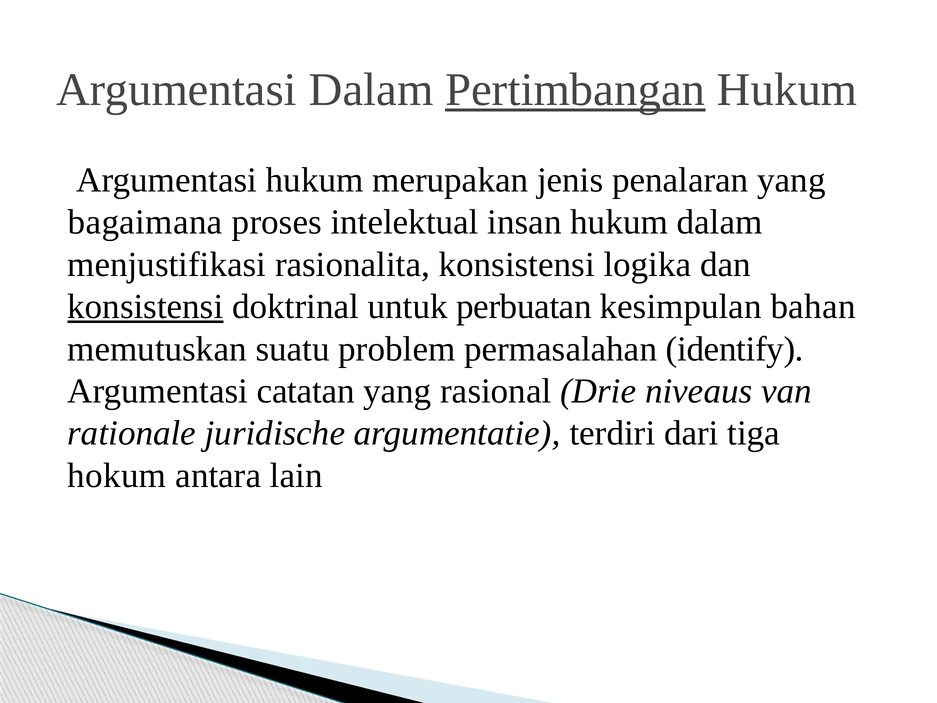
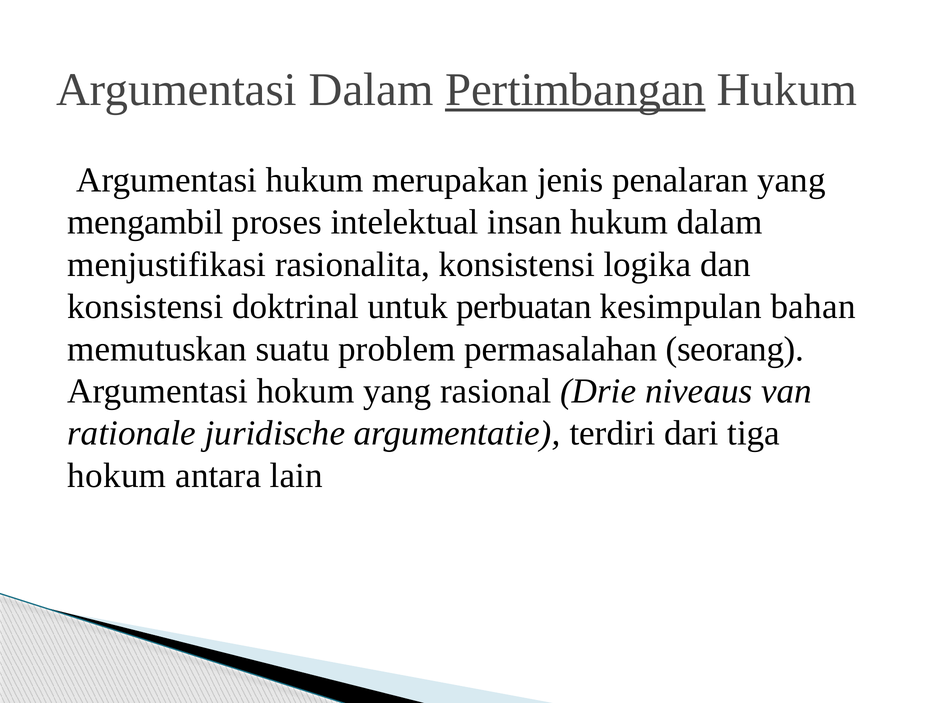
bagaimana: bagaimana -> mengambil
konsistensi at (145, 307) underline: present -> none
identify: identify -> seorang
Argumentasi catatan: catatan -> hokum
